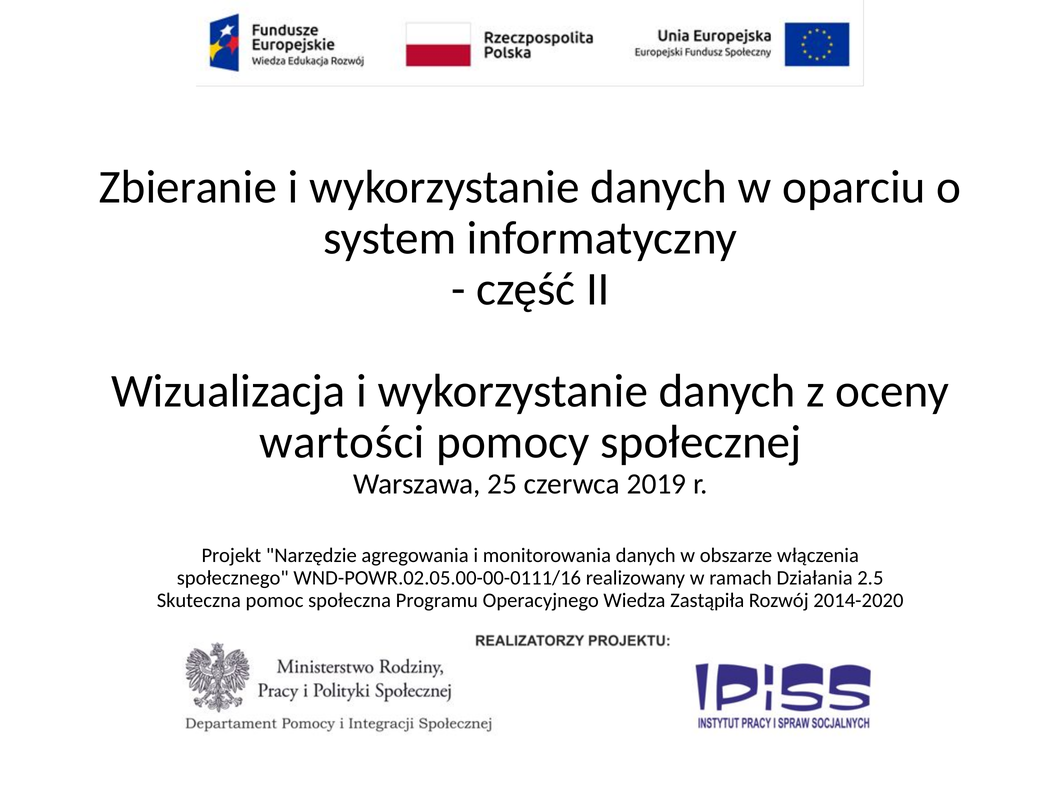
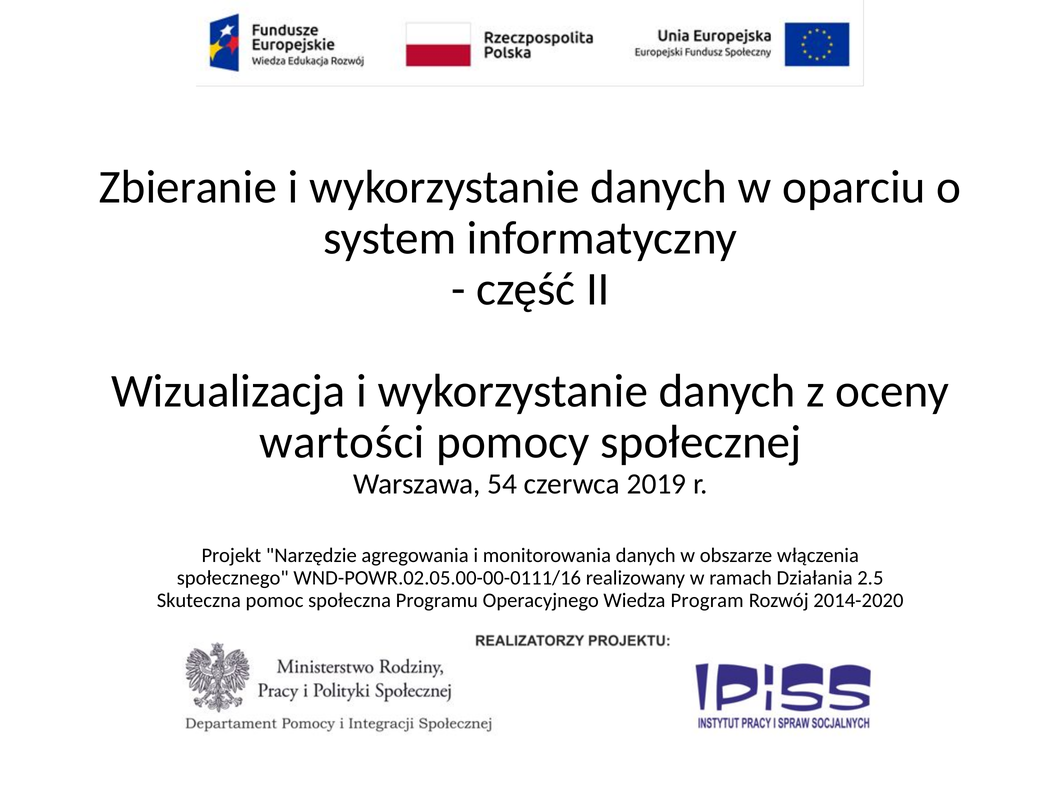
25: 25 -> 54
Zastąpiła: Zastąpiła -> Program
